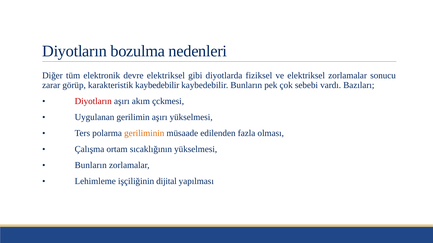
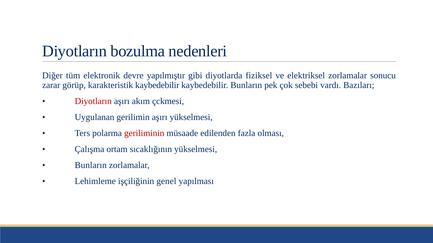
devre elektriksel: elektriksel -> yapılmıştır
geriliminin colour: orange -> red
dijital: dijital -> genel
